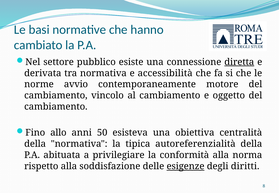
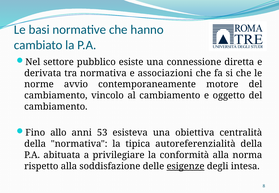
diretta underline: present -> none
accessibilità: accessibilità -> associazioni
50: 50 -> 53
diritti: diritti -> intesa
